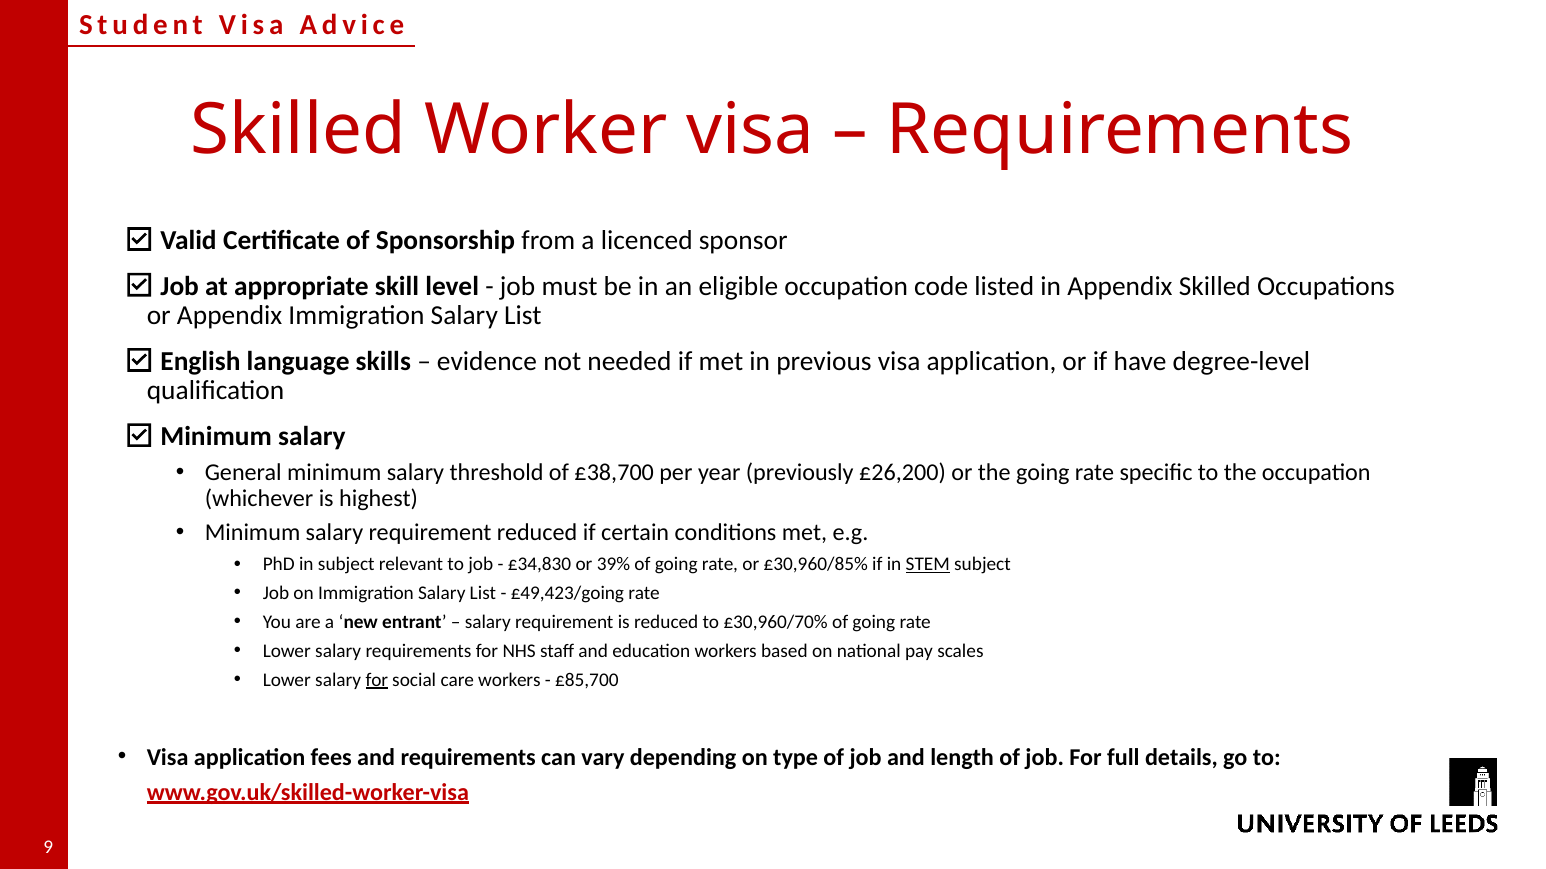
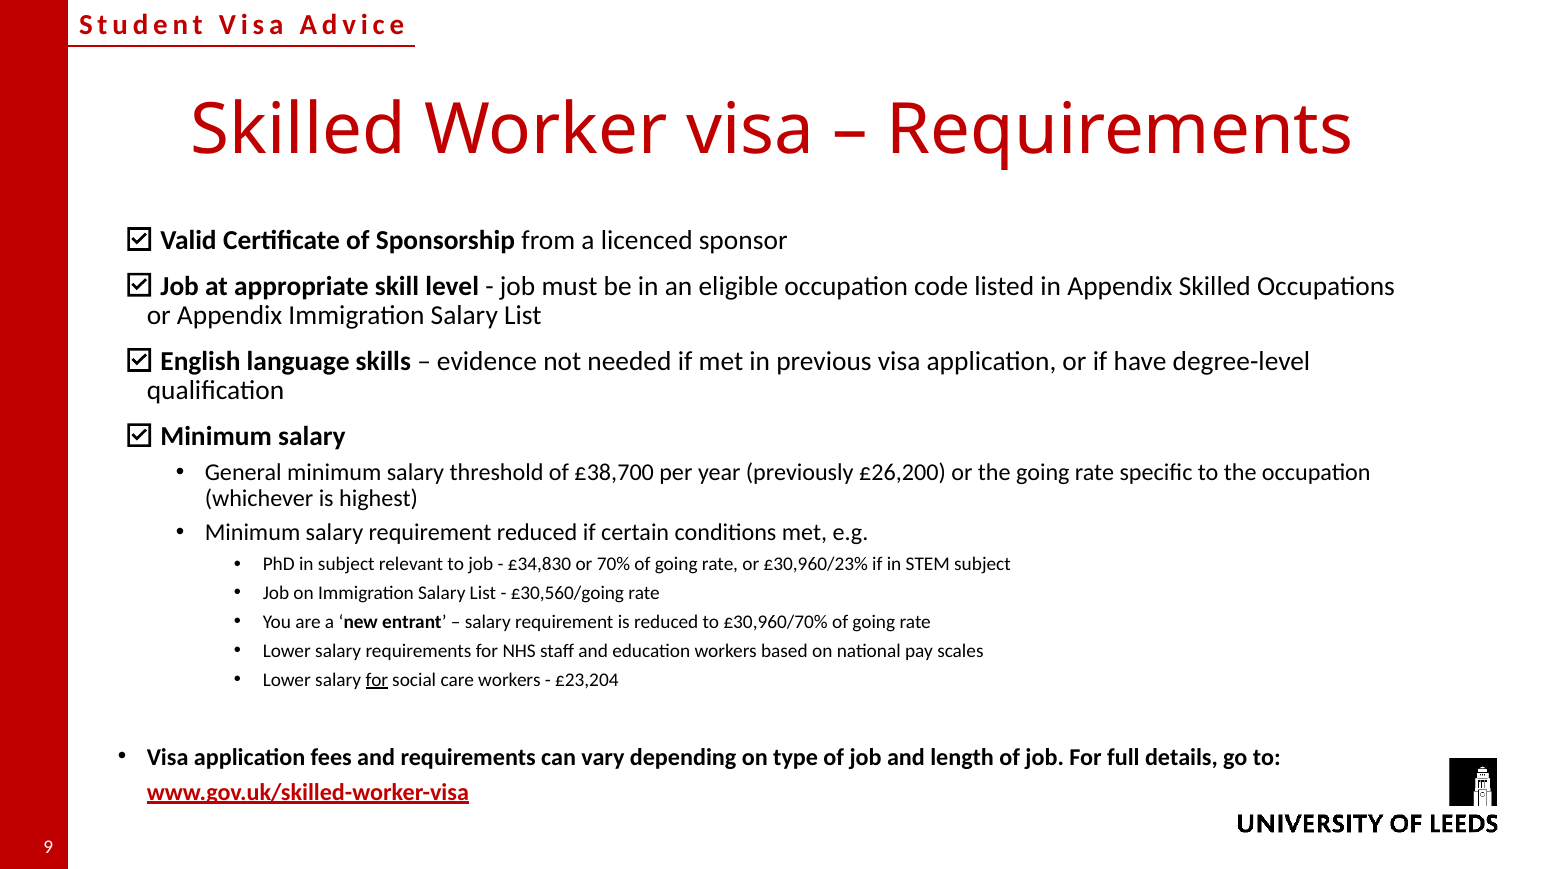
39%: 39% -> 70%
£30,960/85%: £30,960/85% -> £30,960/23%
STEM underline: present -> none
£49,423/going: £49,423/going -> £30,560/going
£85,700: £85,700 -> £23,204
